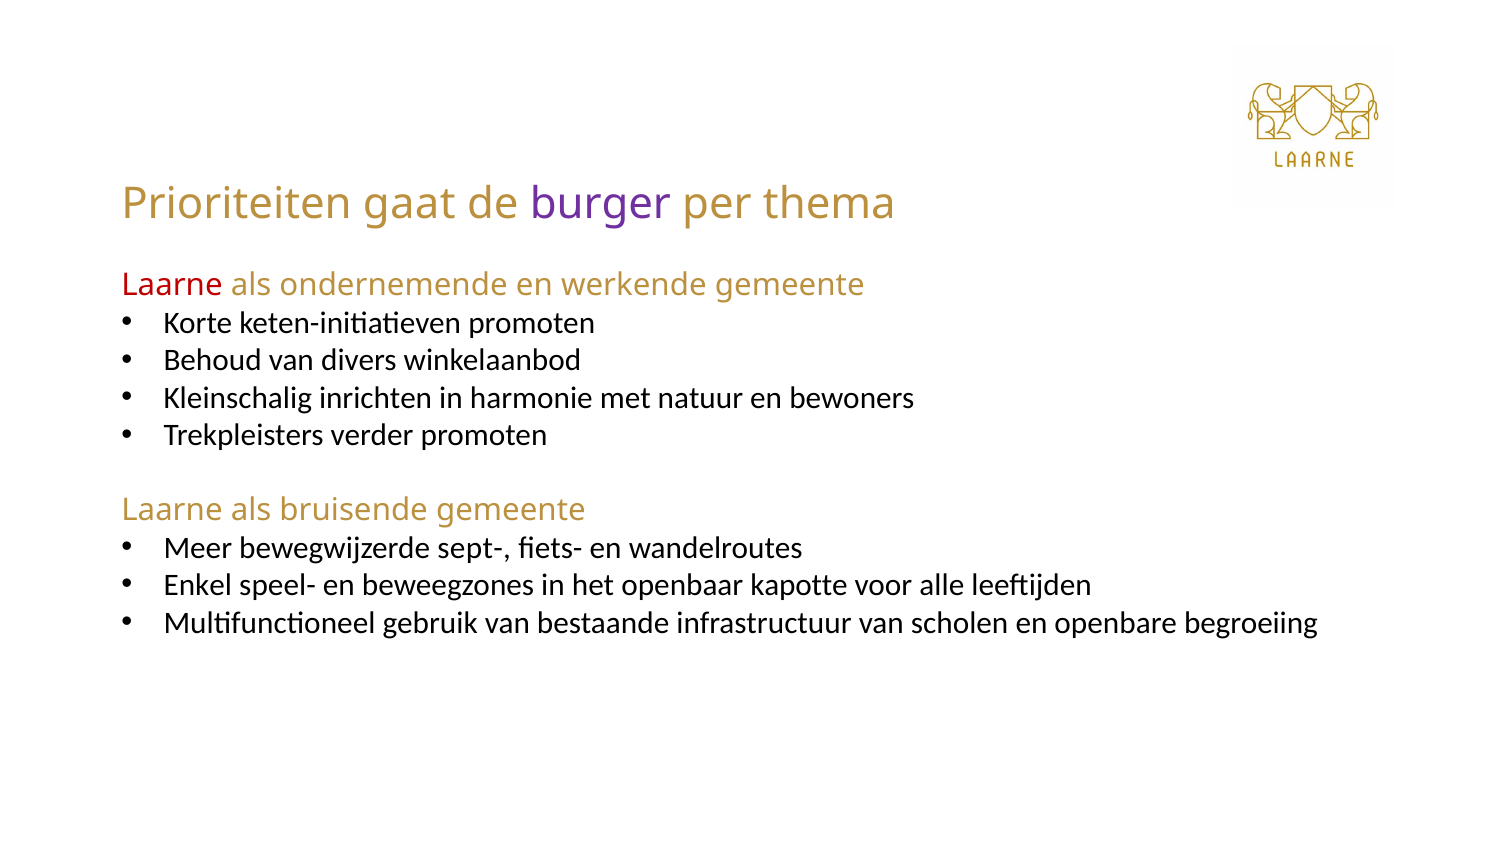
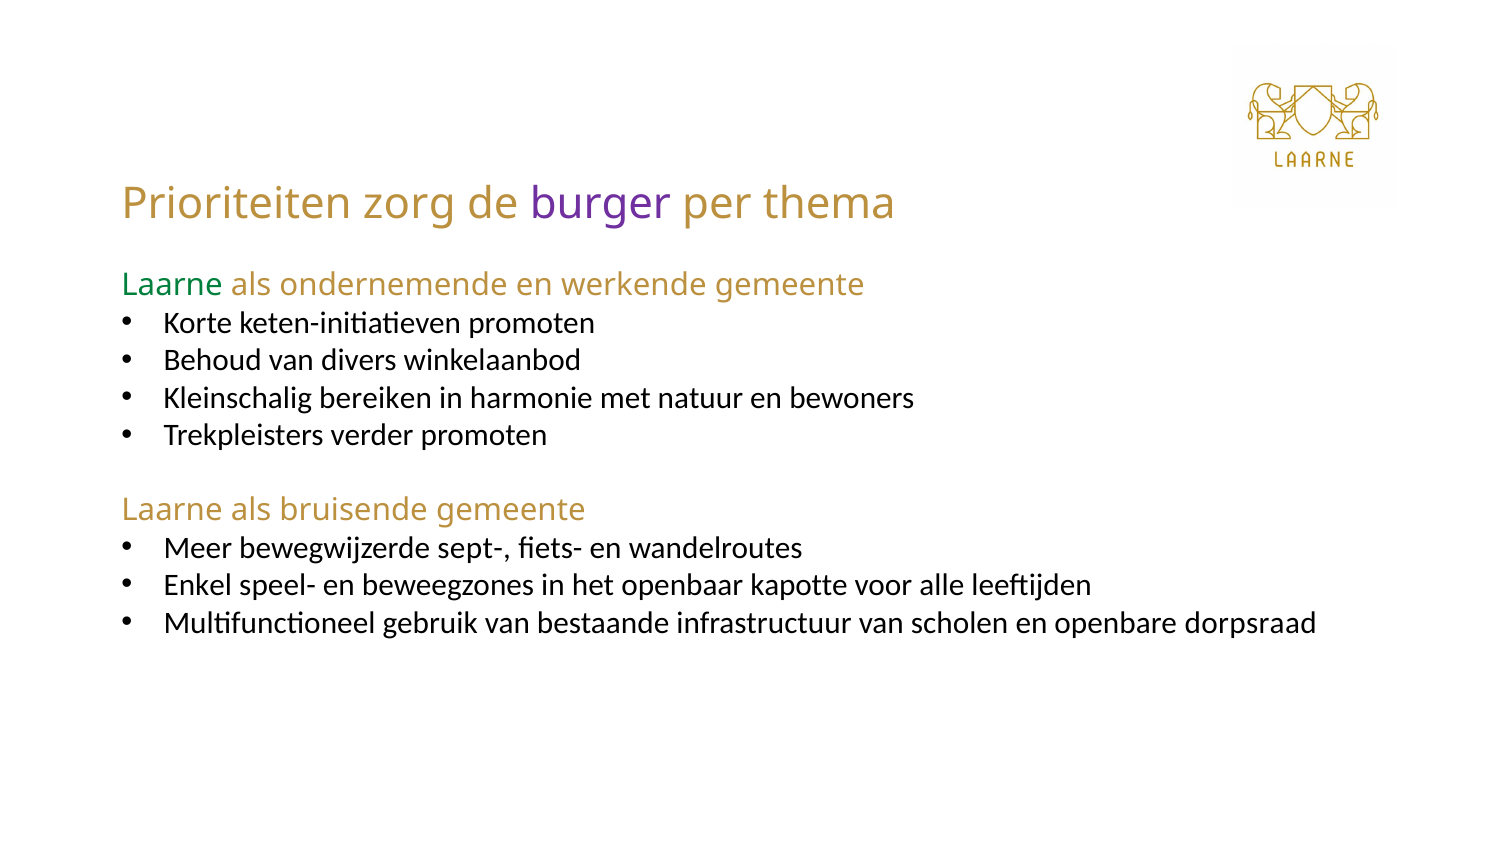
gaat: gaat -> zorg
Laarne at (172, 286) colour: red -> green
inrichten: inrichten -> bereiken
begroeiing: begroeiing -> dorpsraad
